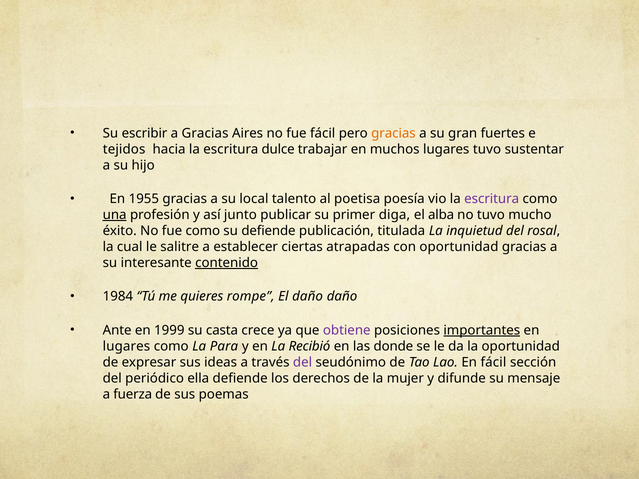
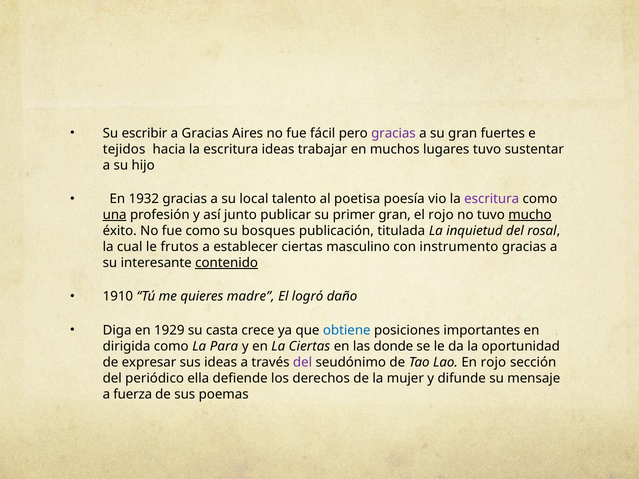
gracias at (393, 133) colour: orange -> purple
escritura dulce: dulce -> ideas
1955: 1955 -> 1932
primer diga: diga -> gran
el alba: alba -> rojo
mucho underline: none -> present
su defiende: defiende -> bosques
salitre: salitre -> frutos
atrapadas: atrapadas -> masculino
con oportunidad: oportunidad -> instrumento
1984: 1984 -> 1910
rompe: rompe -> madre
El daño: daño -> logró
Ante: Ante -> Diga
1999: 1999 -> 1929
obtiene colour: purple -> blue
importantes underline: present -> none
lugares at (126, 346): lugares -> dirigida
La Recibió: Recibió -> Ciertas
En fácil: fácil -> rojo
